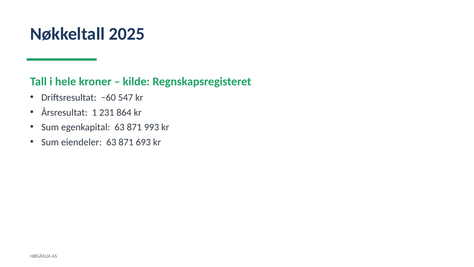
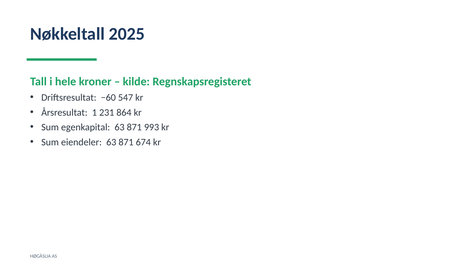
693: 693 -> 674
